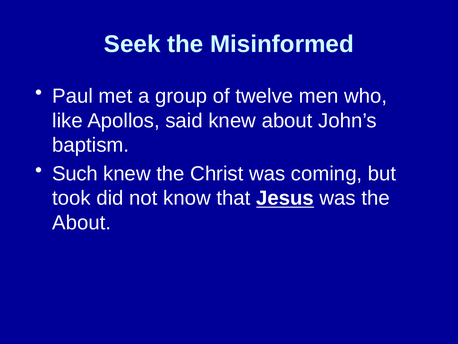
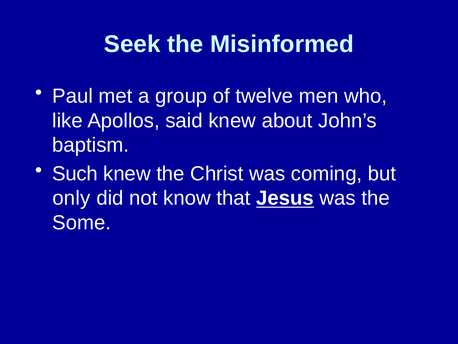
took: took -> only
About at (82, 222): About -> Some
